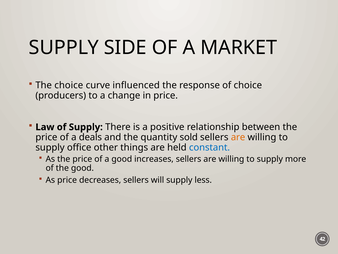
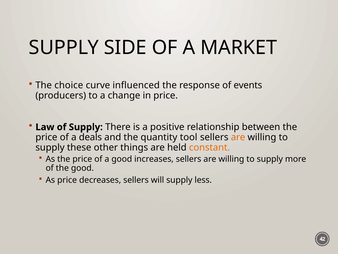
of choice: choice -> events
sold: sold -> tool
office: office -> these
constant colour: blue -> orange
